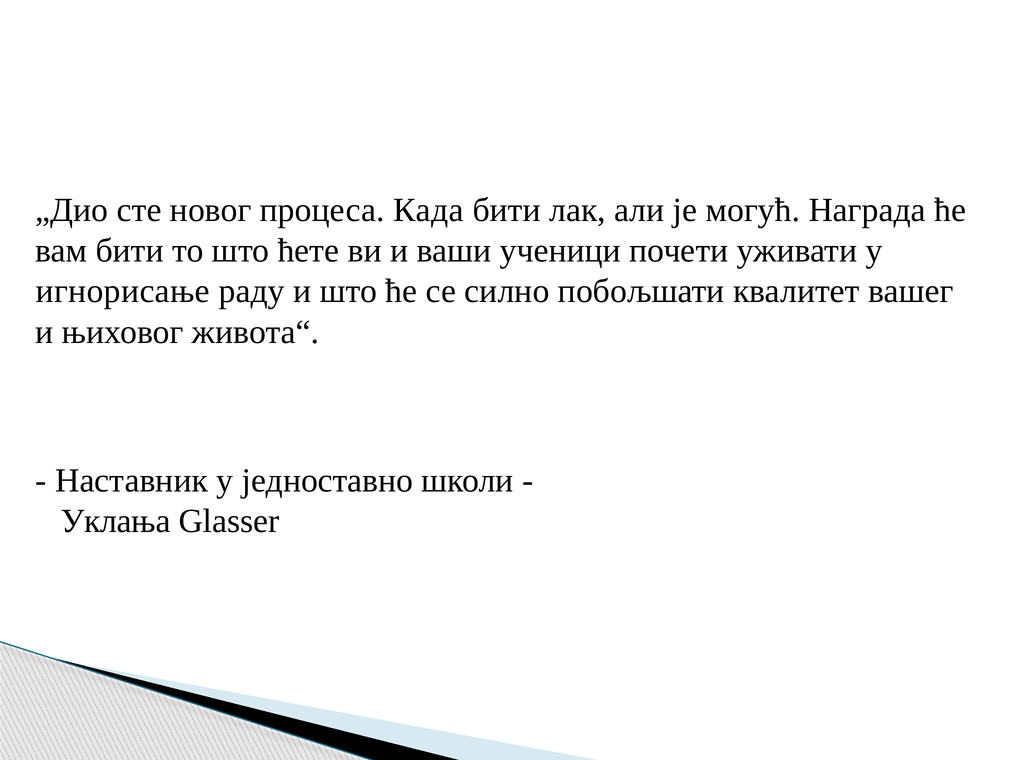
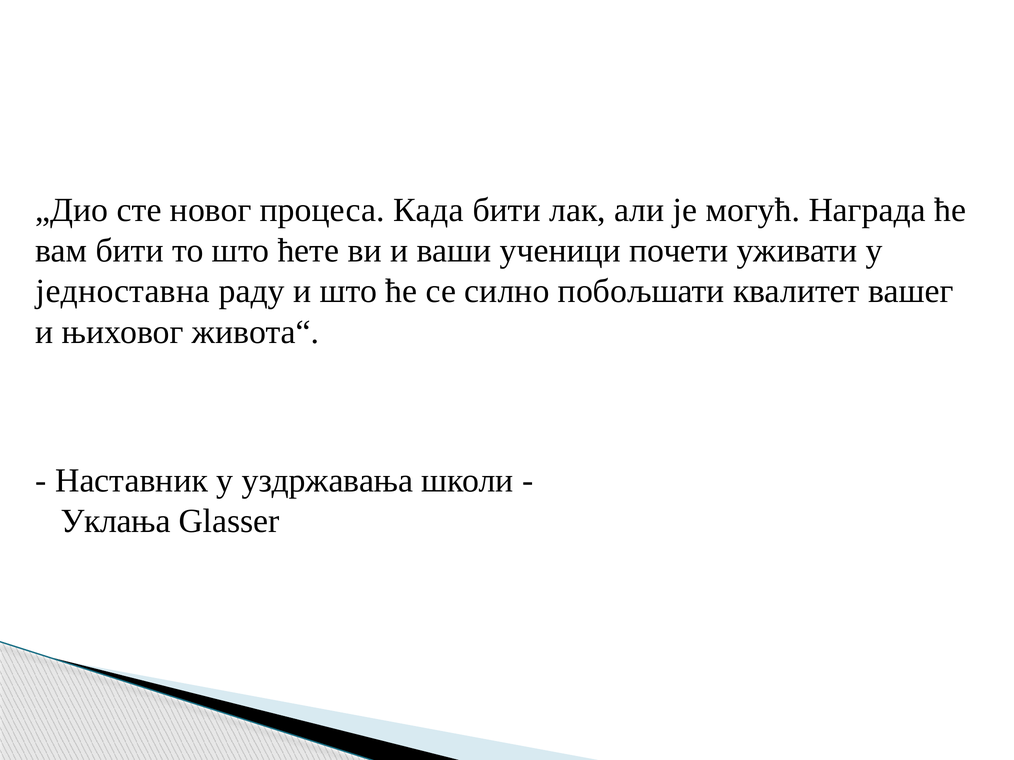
игнорисање: игнорисање -> једноставна
једноставно: једноставно -> уздржавања
